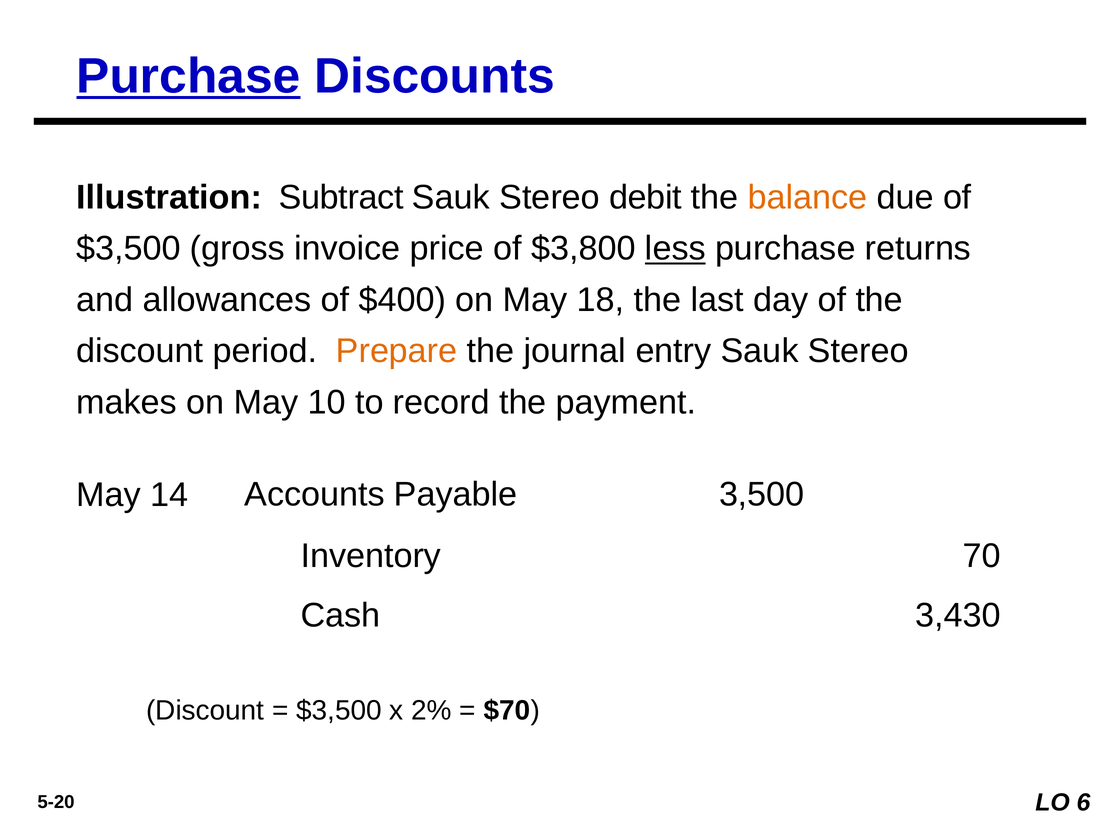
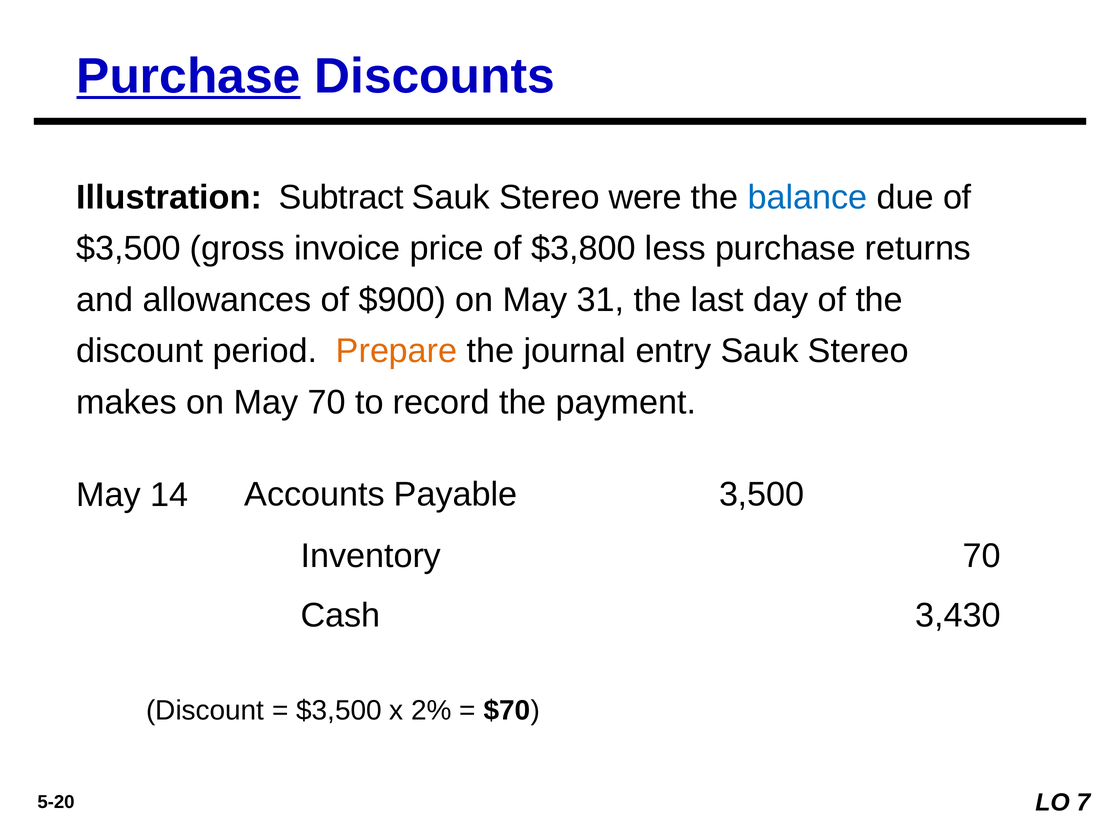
debit: debit -> were
balance colour: orange -> blue
less underline: present -> none
$400: $400 -> $900
18: 18 -> 31
May 10: 10 -> 70
6: 6 -> 7
